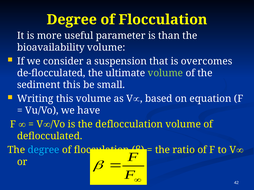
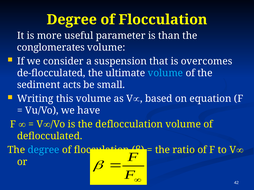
bioavailability: bioavailability -> conglomerates
volume at (165, 73) colour: light green -> light blue
sediment this: this -> acts
